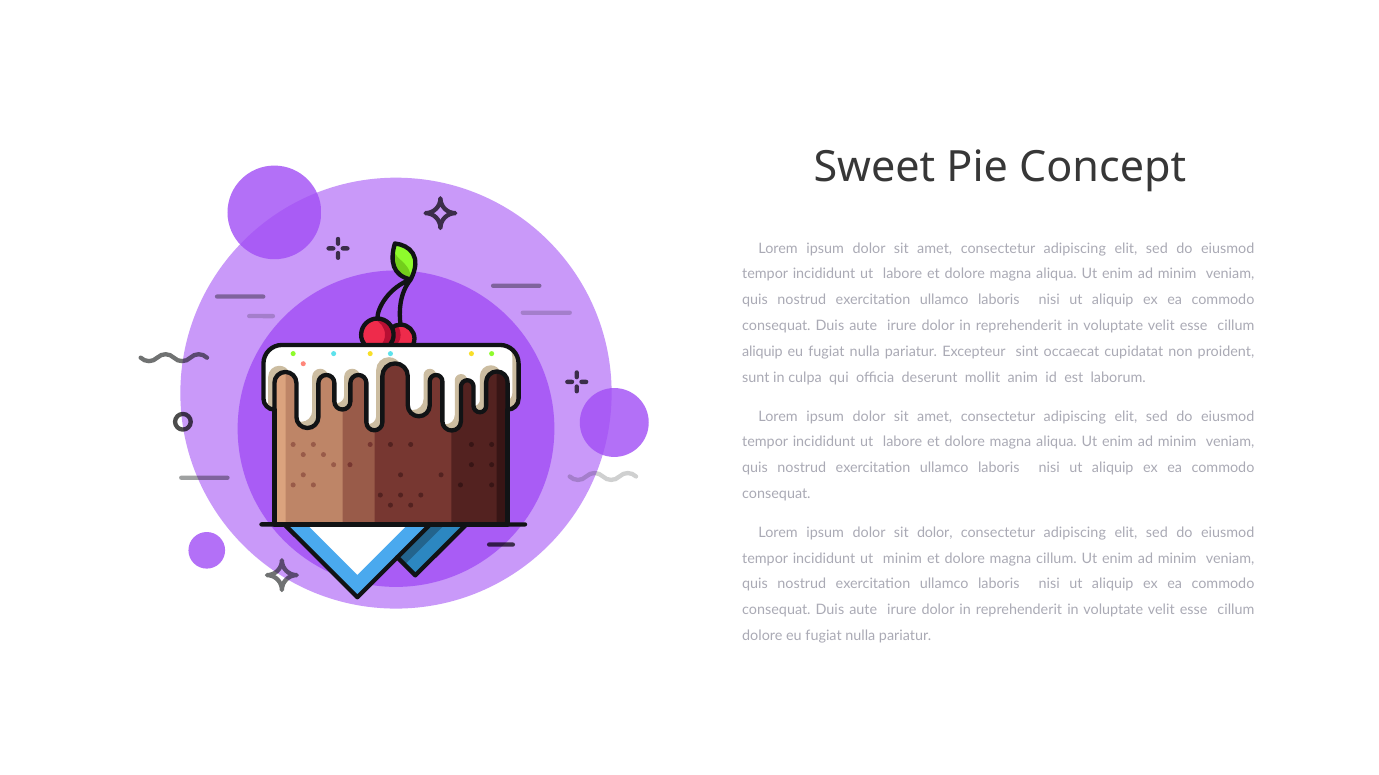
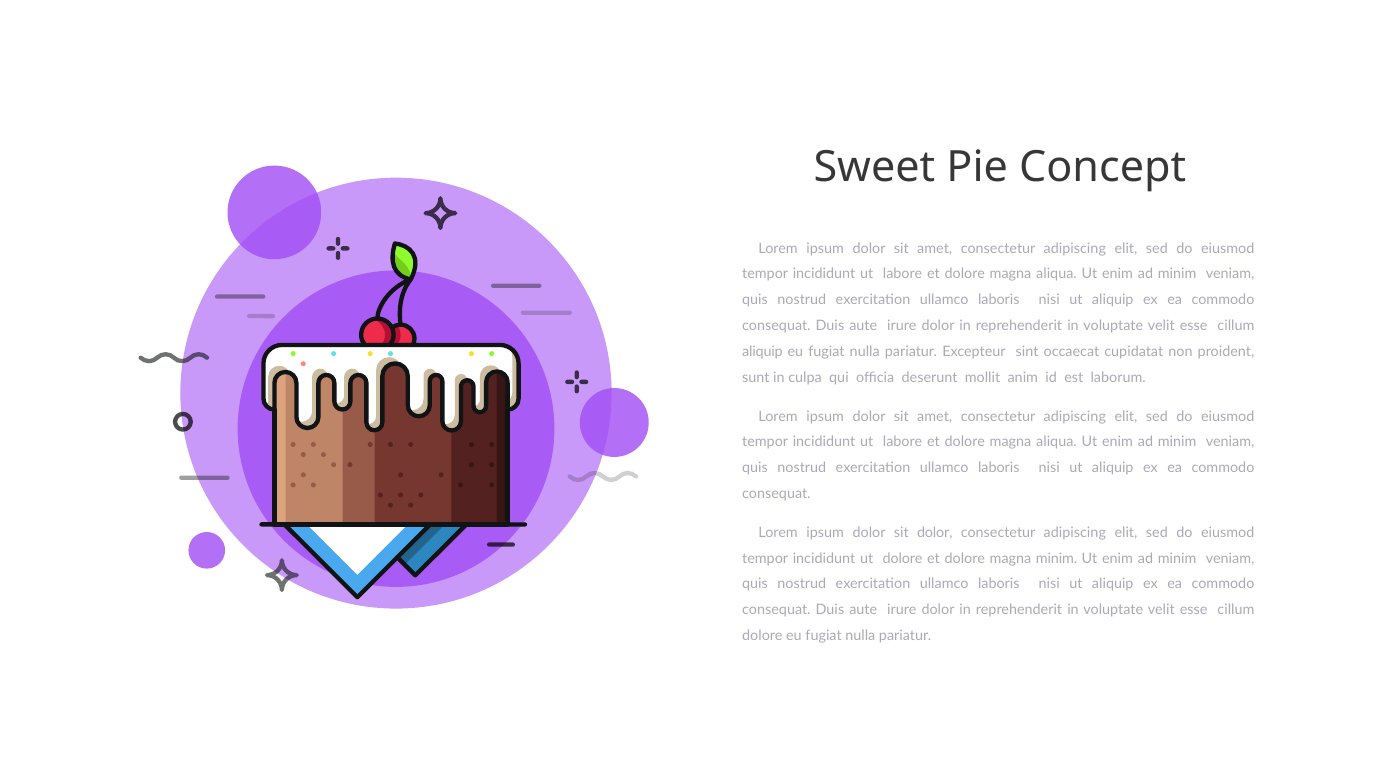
ut minim: minim -> dolore
magna cillum: cillum -> minim
